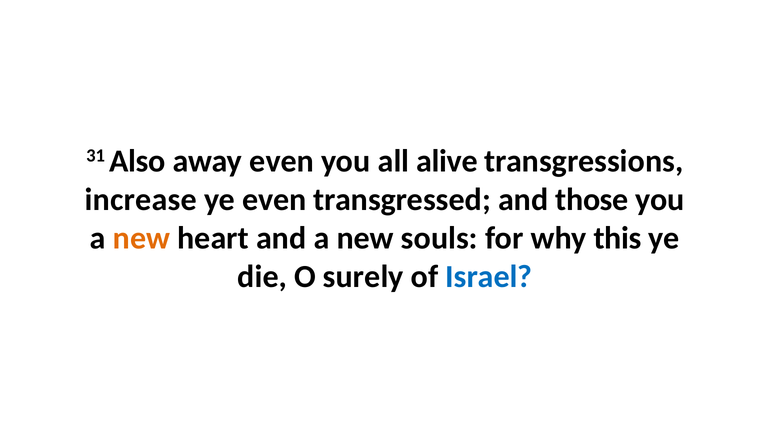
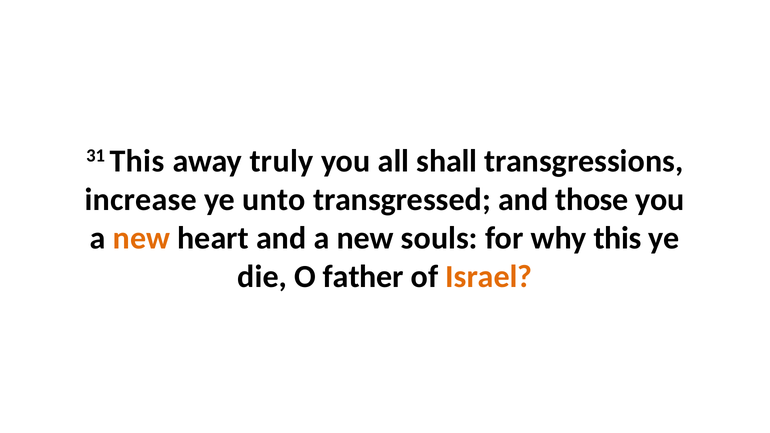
31 Also: Also -> This
away even: even -> truly
alive: alive -> shall
ye even: even -> unto
surely: surely -> father
Israel colour: blue -> orange
